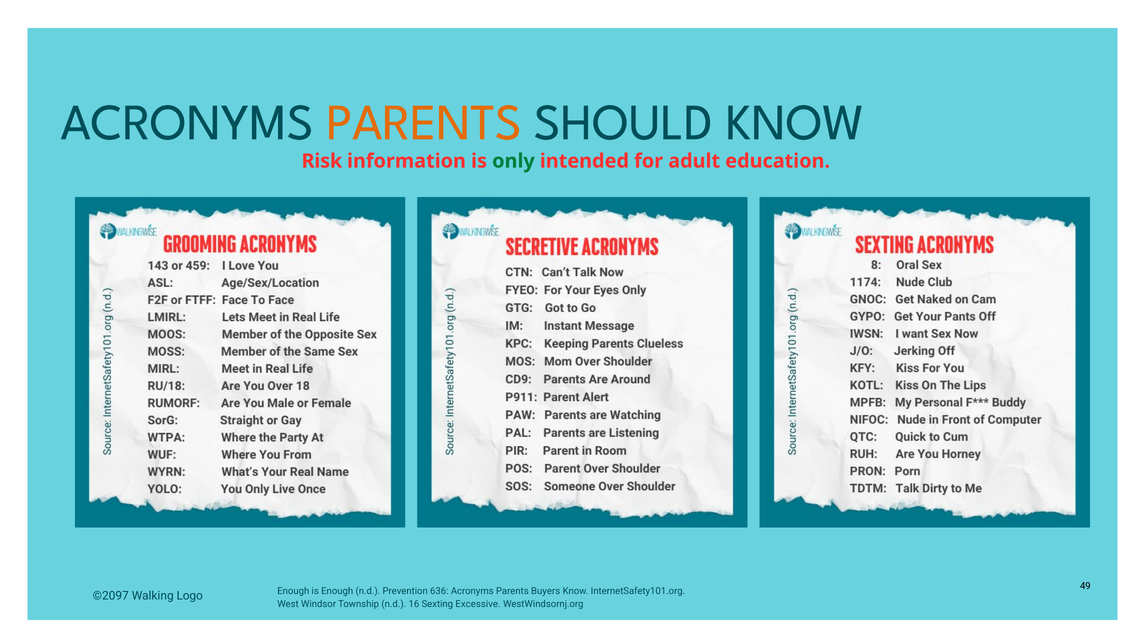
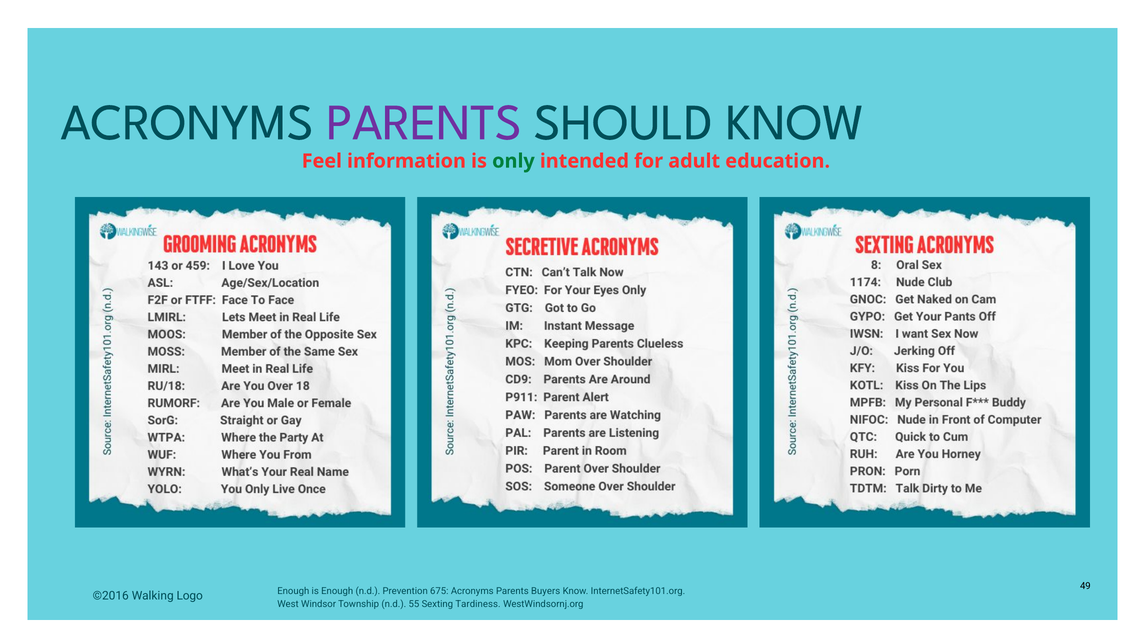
PARENTS at (424, 123) colour: orange -> purple
Risk: Risk -> Feel
636: 636 -> 675
©2097: ©2097 -> ©2016
16: 16 -> 55
Excessive: Excessive -> Tardiness
